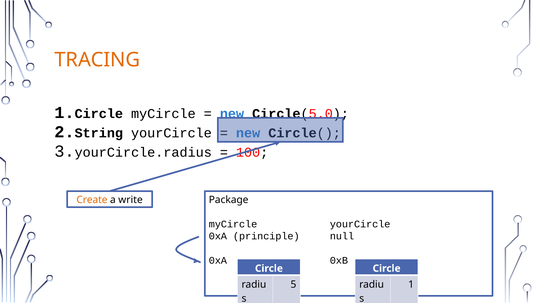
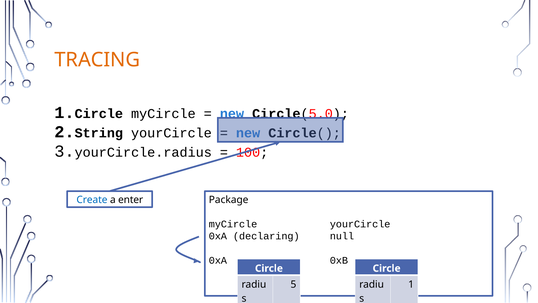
Create colour: orange -> blue
write: write -> enter
principle: principle -> declaring
